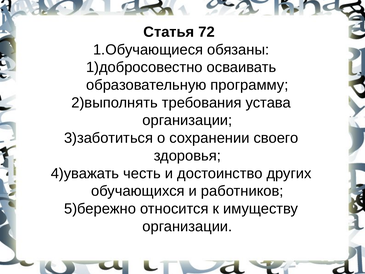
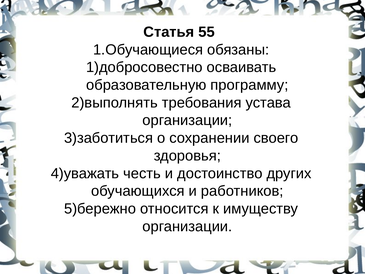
72: 72 -> 55
